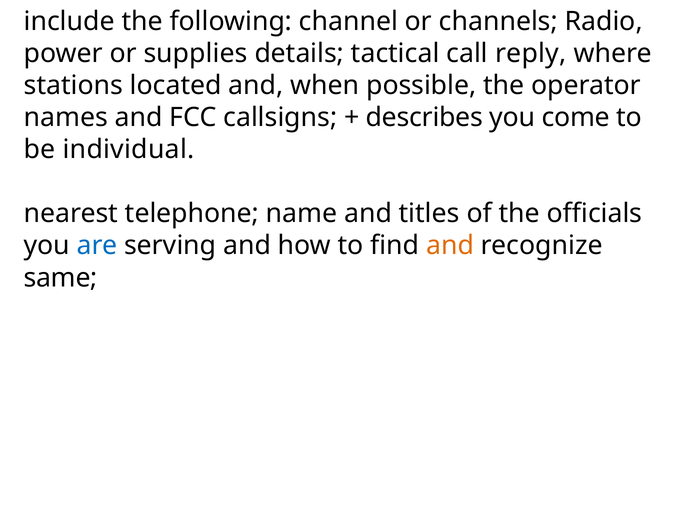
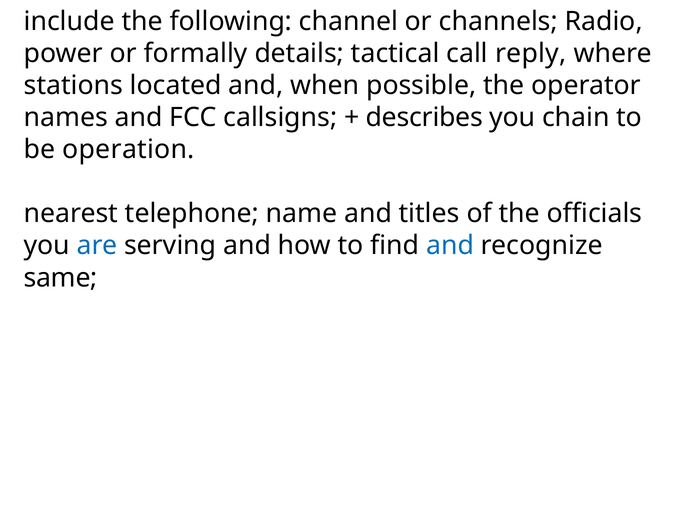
supplies: supplies -> formally
come: come -> chain
individual: individual -> operation
and at (450, 245) colour: orange -> blue
